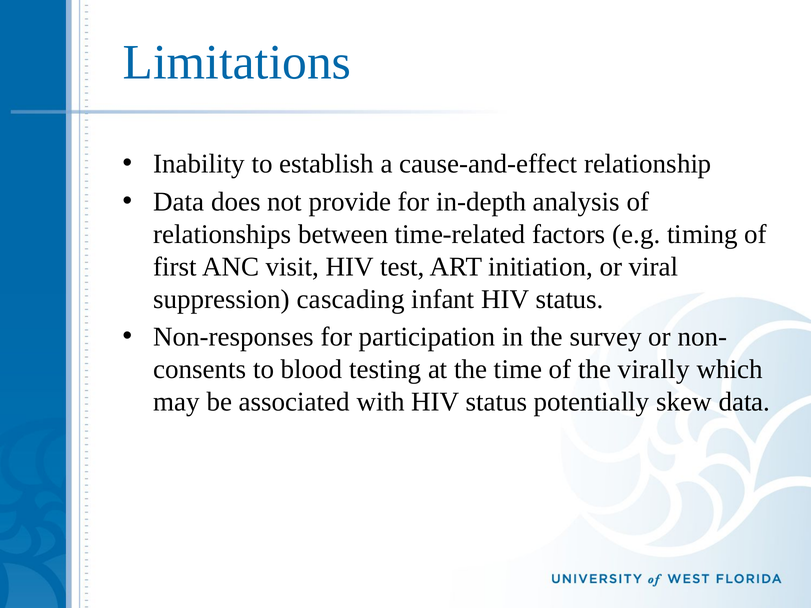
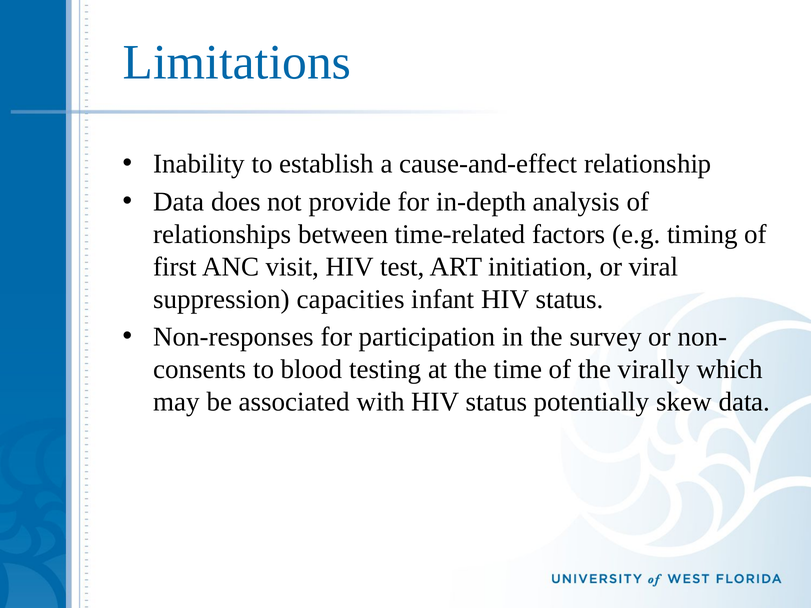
cascading: cascading -> capacities
